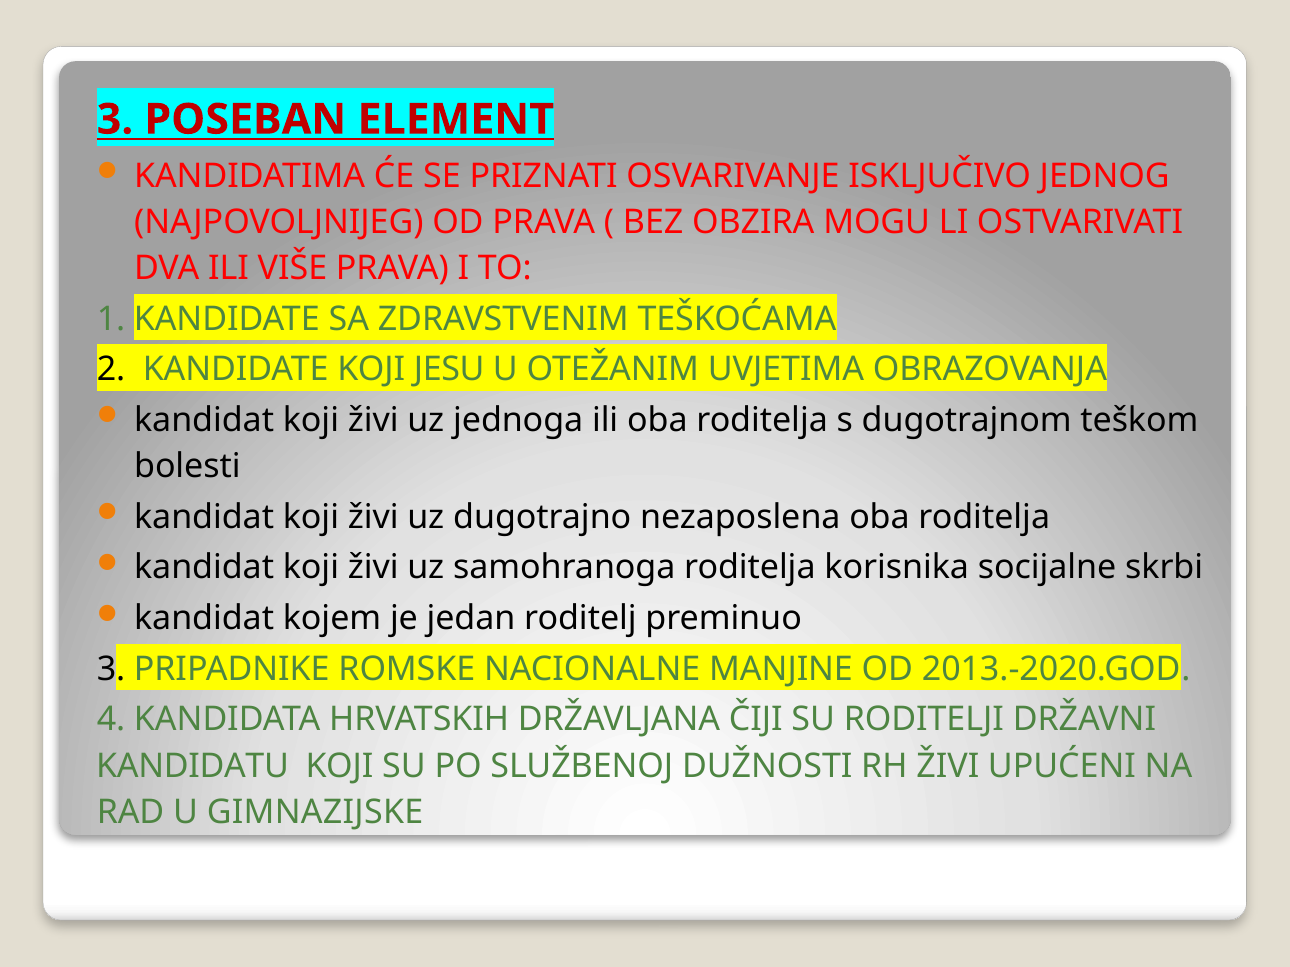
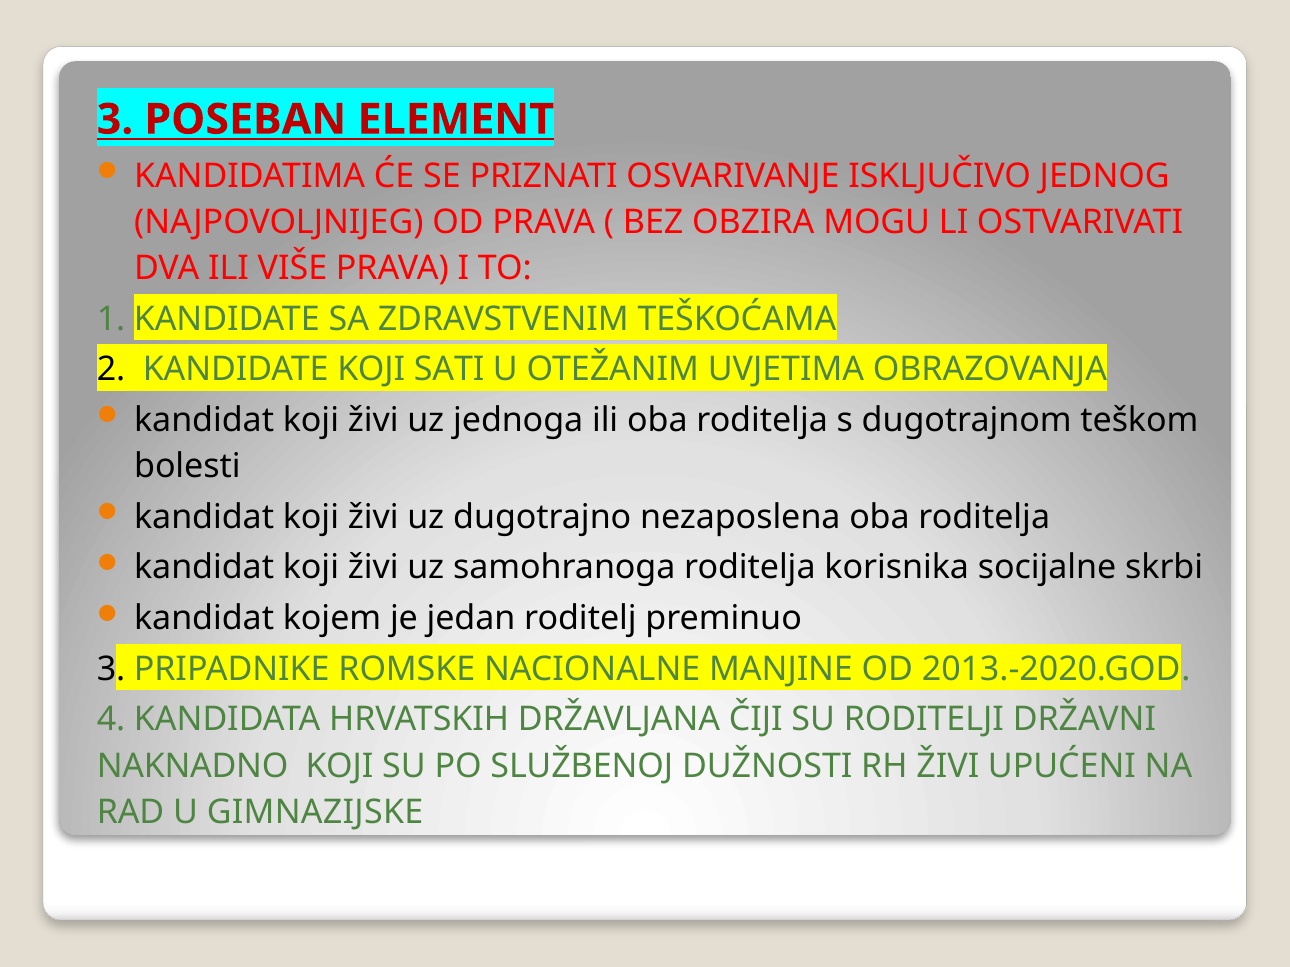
JESU: JESU -> SATI
KANDIDATU: KANDIDATU -> NAKNADNO
